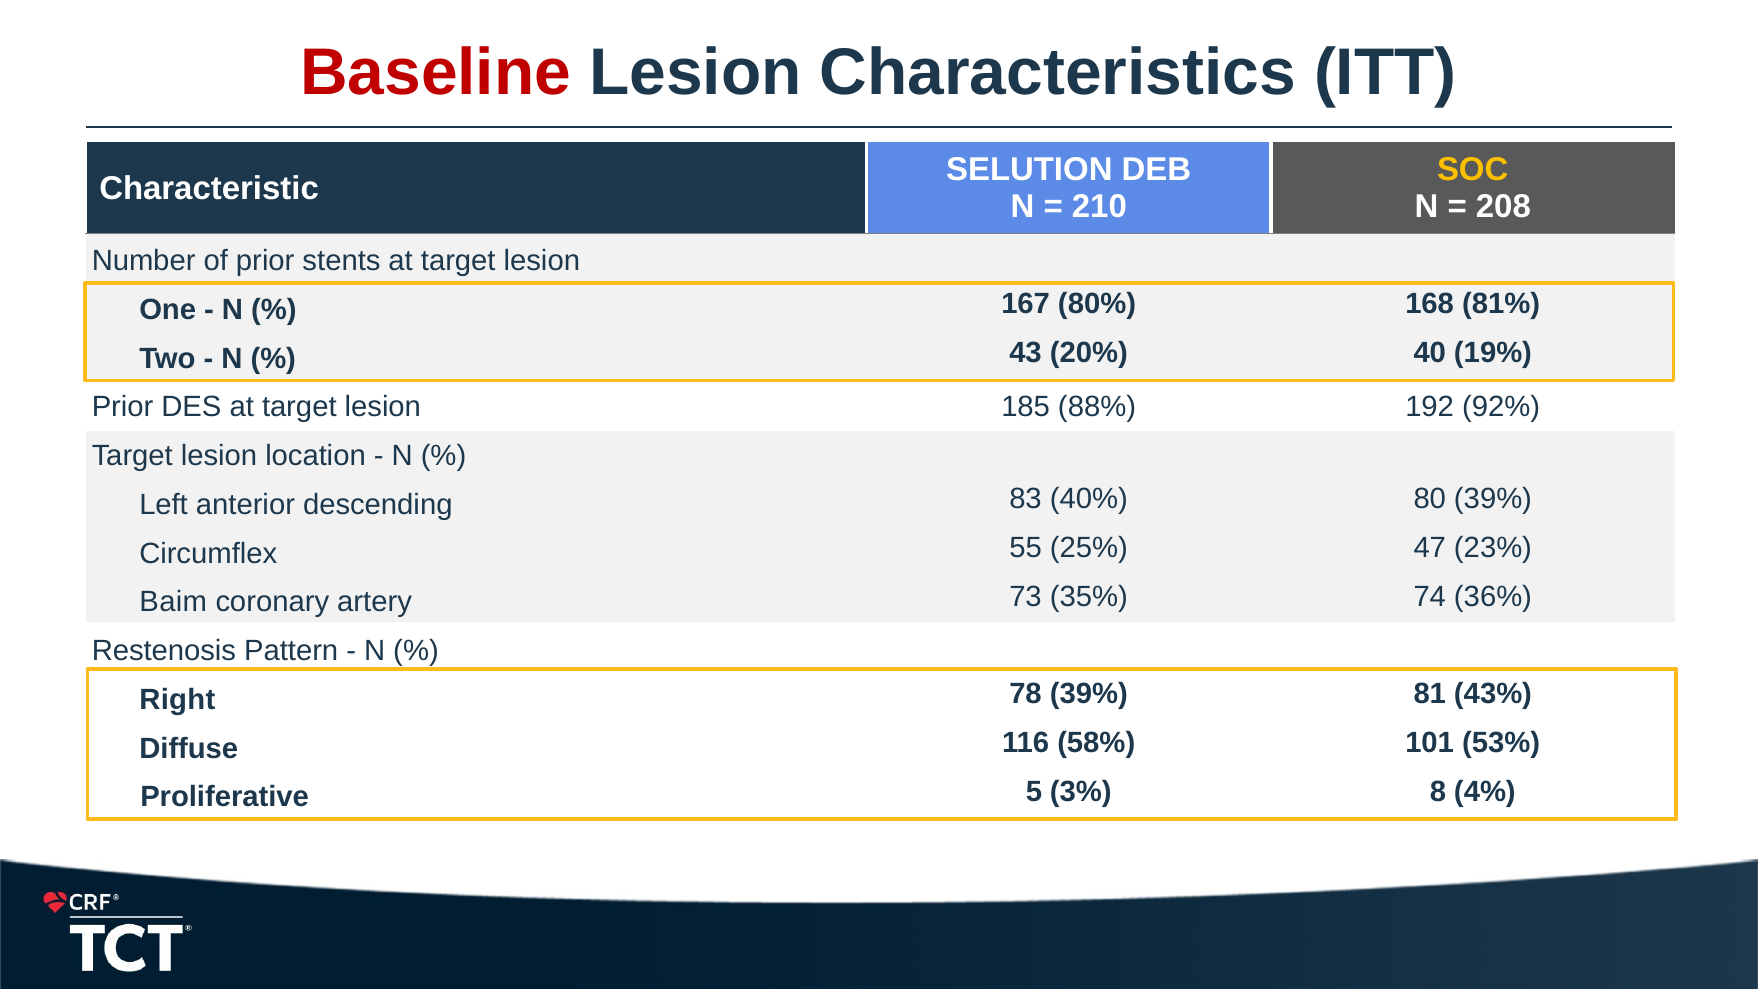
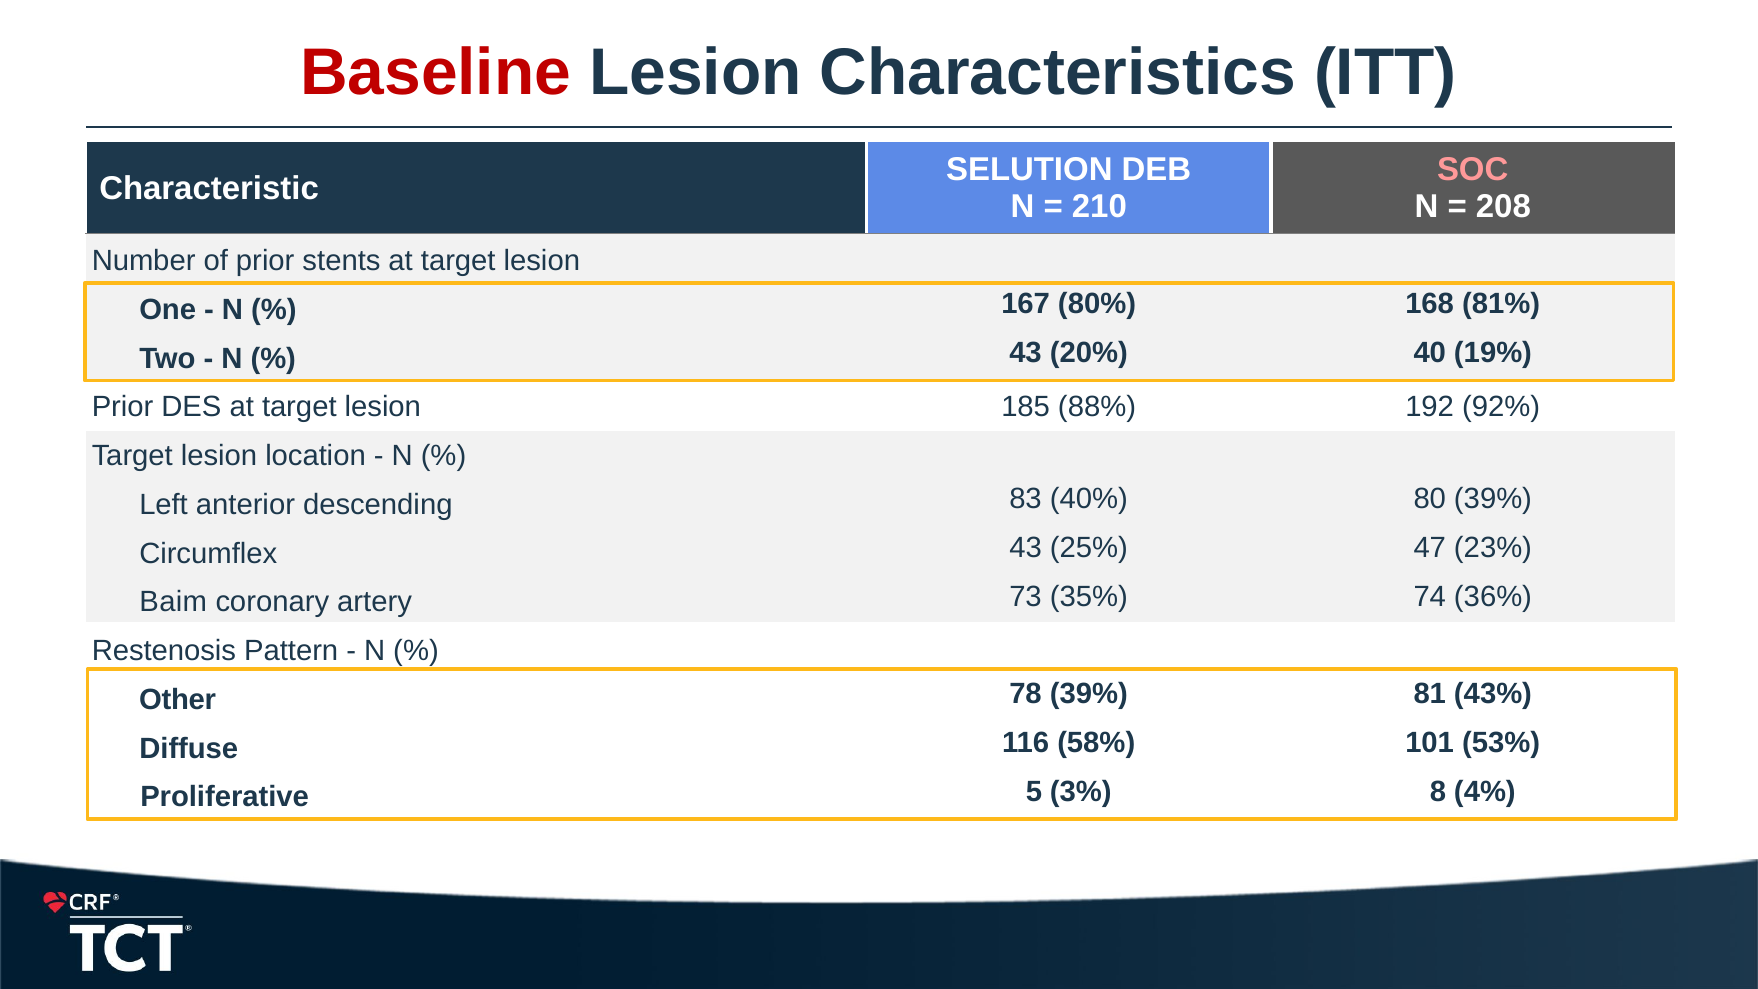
SOC colour: yellow -> pink
Circumflex 55: 55 -> 43
Right: Right -> Other
